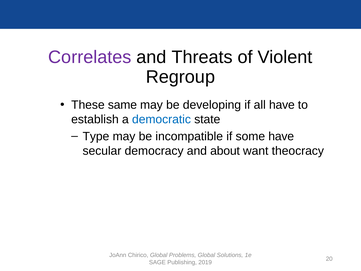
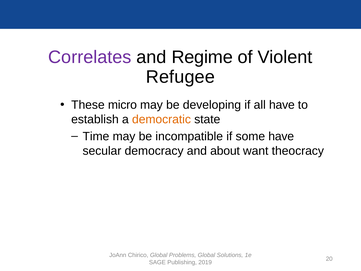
Threats: Threats -> Regime
Regroup: Regroup -> Refugee
same: same -> micro
democratic colour: blue -> orange
Type: Type -> Time
